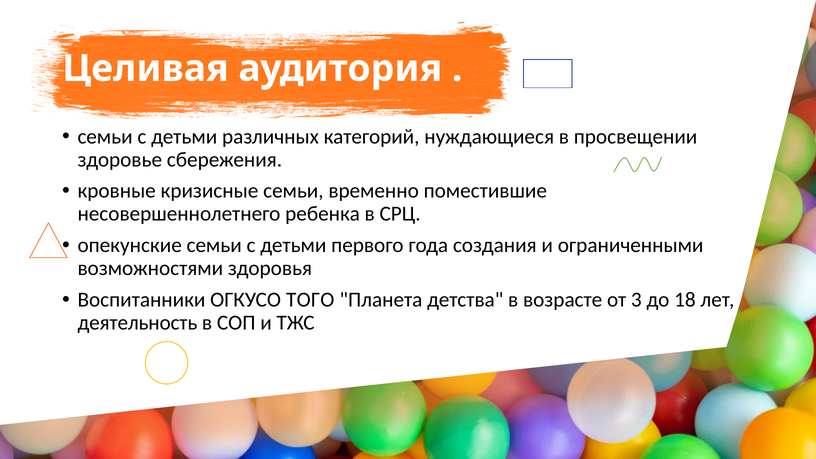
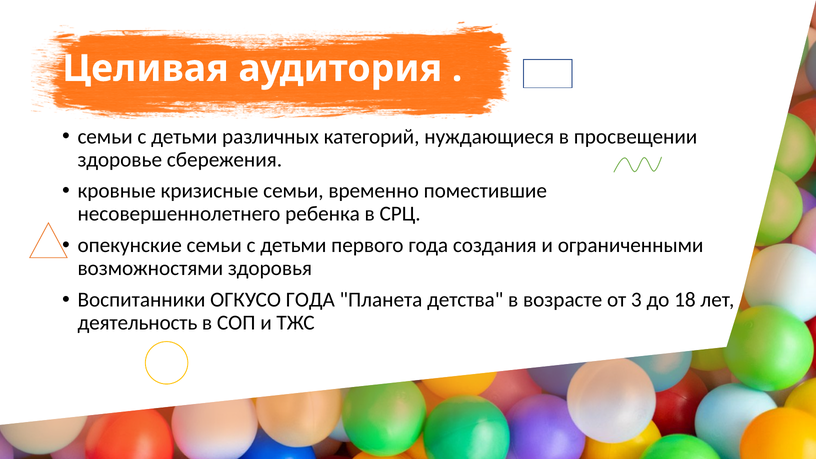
ОГКУСО ТОГО: ТОГО -> ГОДА
